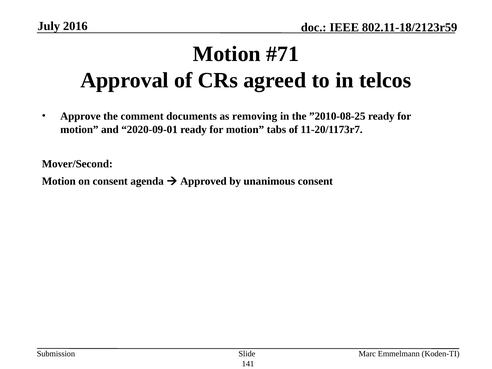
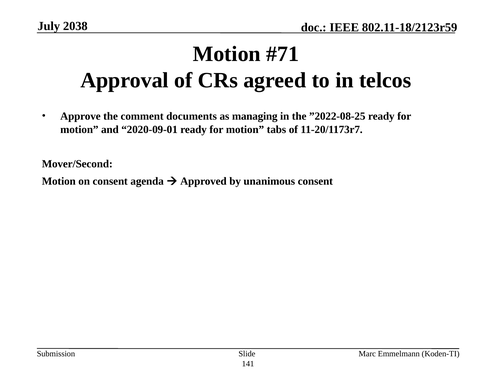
2016: 2016 -> 2038
removing: removing -> managing
”2010-08-25: ”2010-08-25 -> ”2022-08-25
